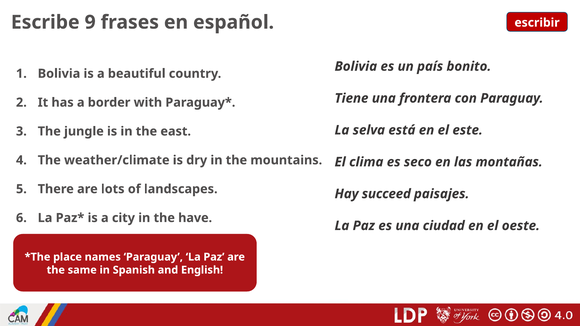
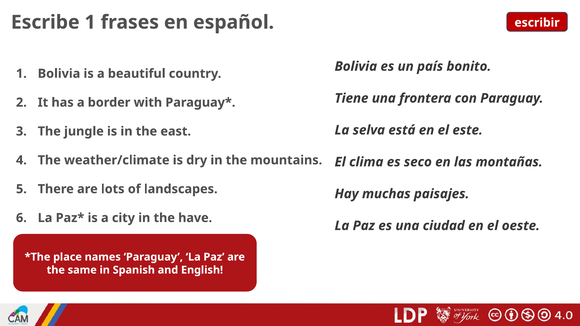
Escribe 9: 9 -> 1
succeed: succeed -> muchas
